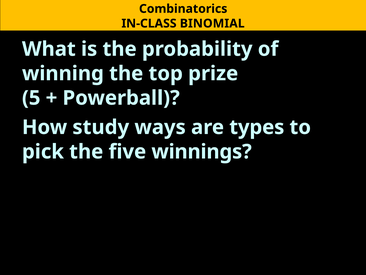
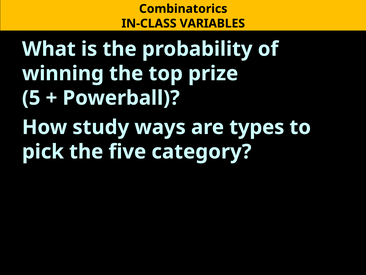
BINOMIAL: BINOMIAL -> VARIABLES
winnings: winnings -> category
